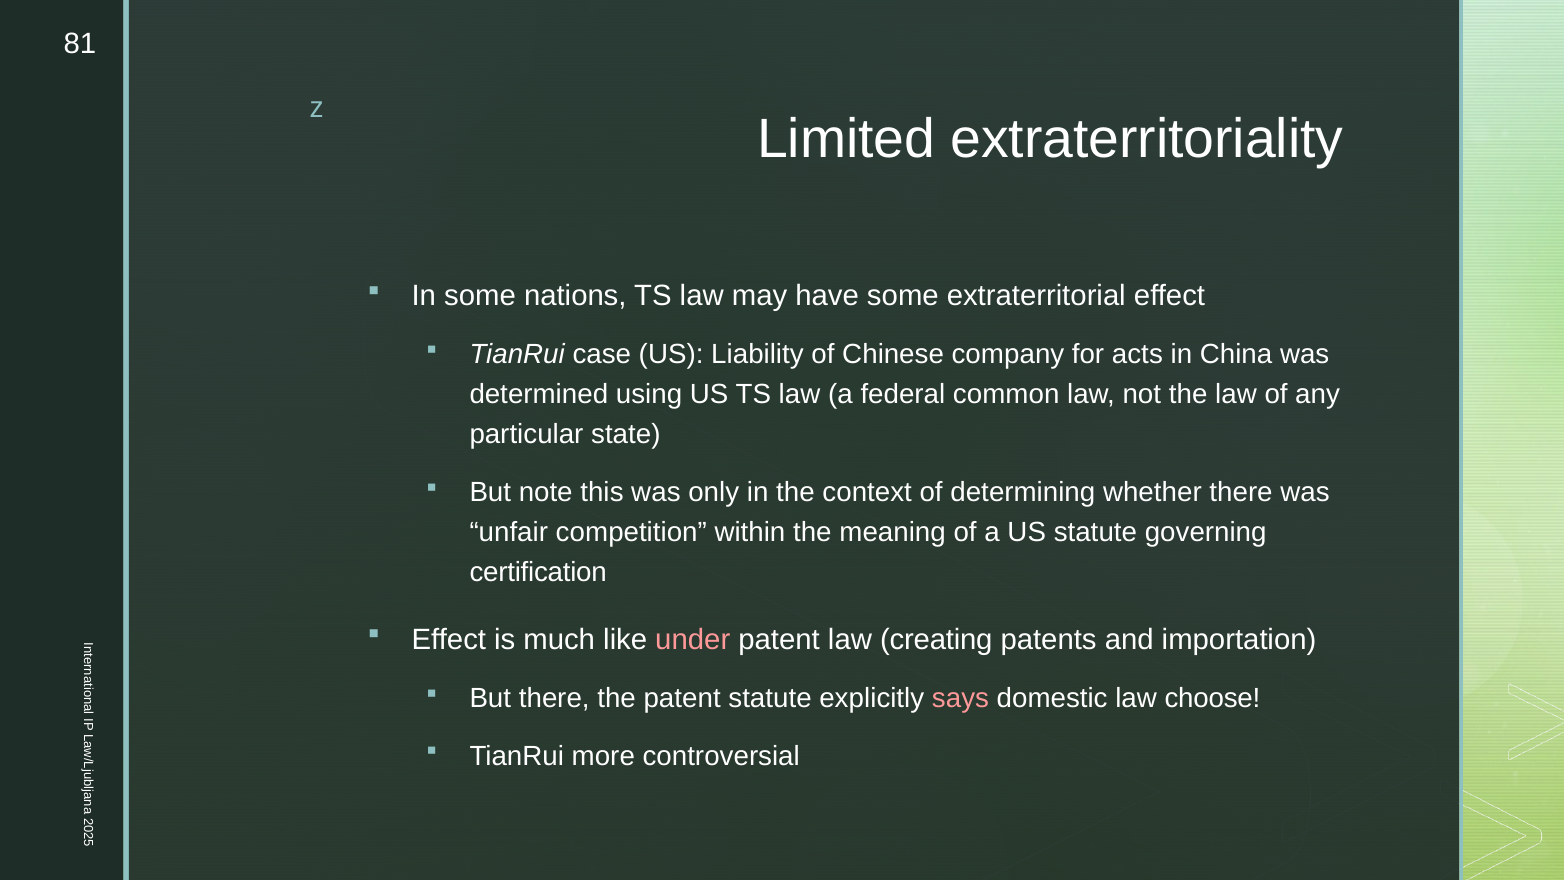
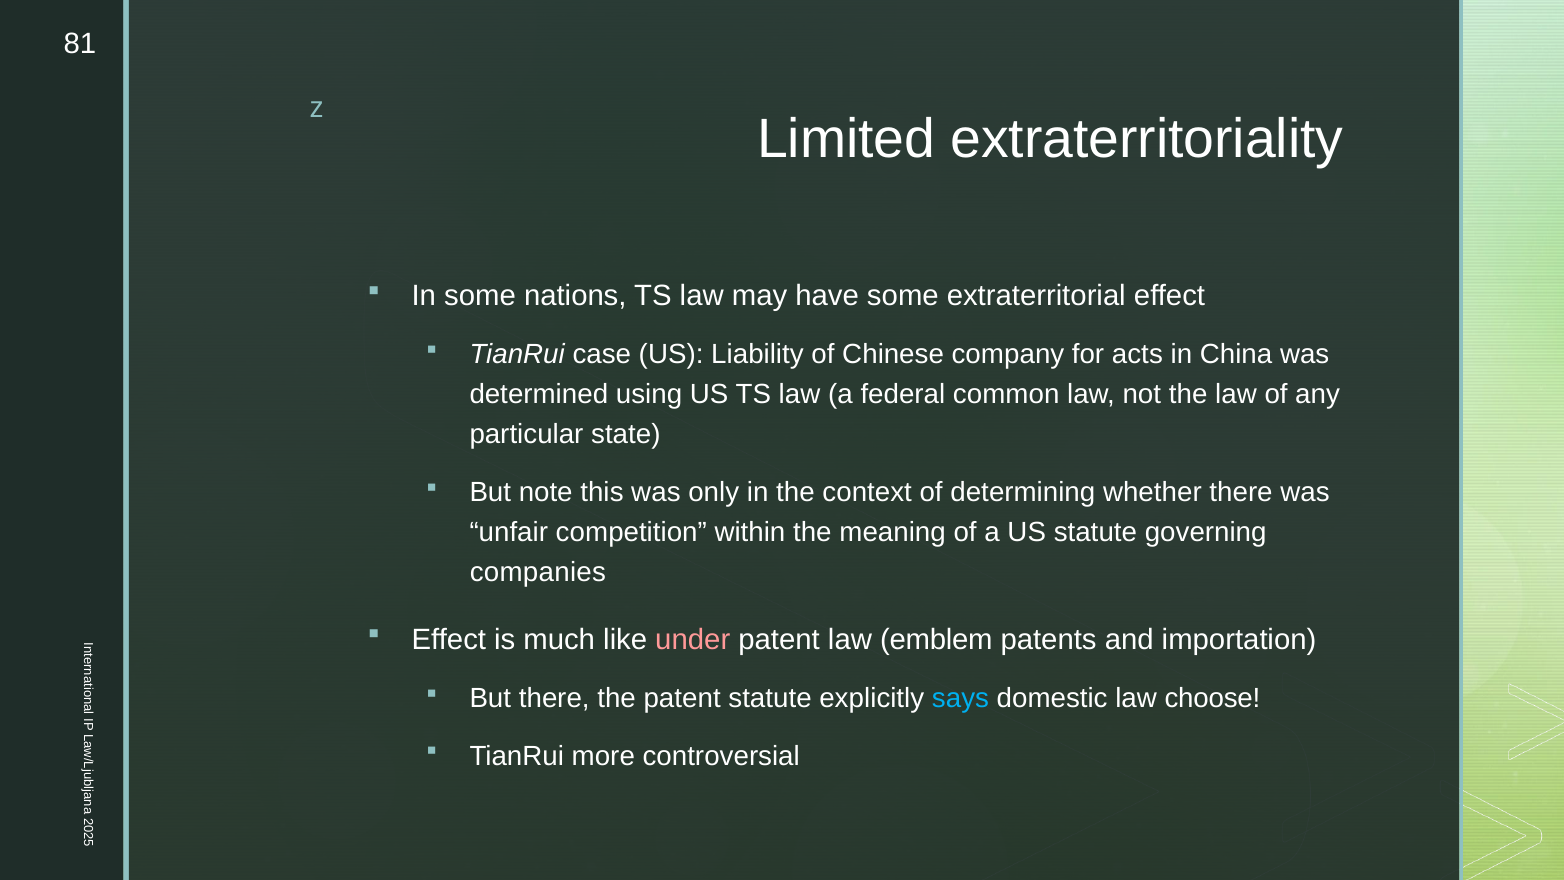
certification: certification -> companies
creating: creating -> emblem
says colour: pink -> light blue
